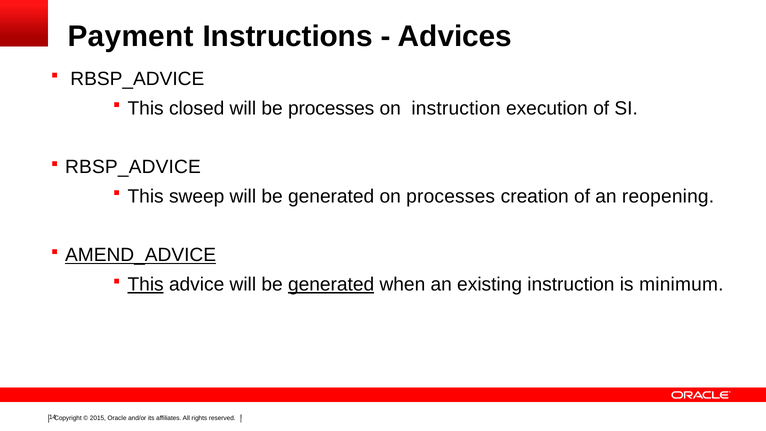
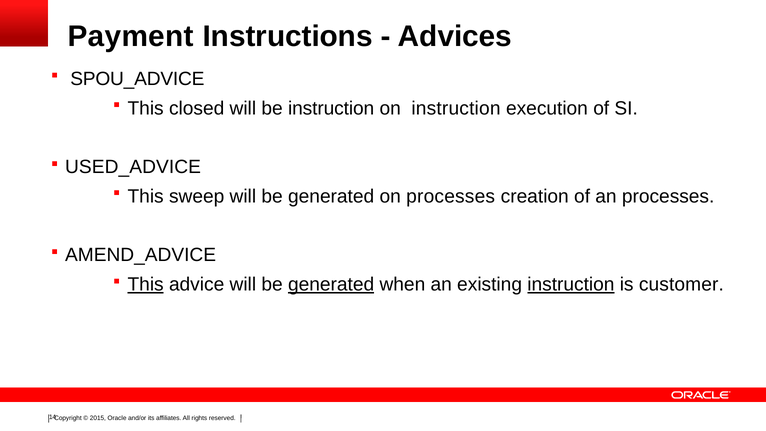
RBSP_ADVICE at (137, 79): RBSP_ADVICE -> SPOU_ADVICE
be processes: processes -> instruction
RBSP_ADVICE at (133, 167): RBSP_ADVICE -> USED_ADVICE
an reopening: reopening -> processes
AMEND_ADVICE underline: present -> none
instruction at (571, 284) underline: none -> present
minimum: minimum -> customer
